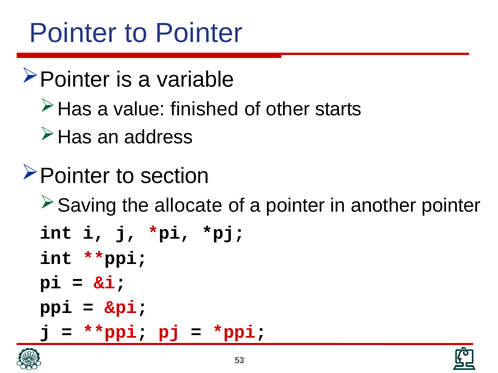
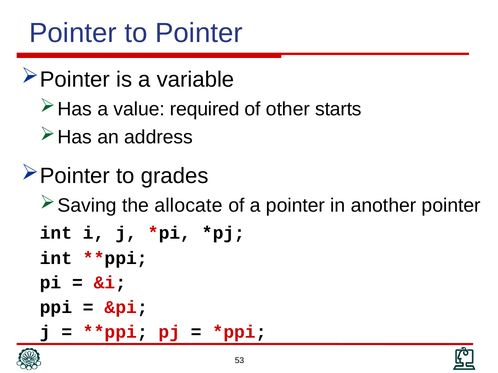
finished: finished -> required
section: section -> grades
